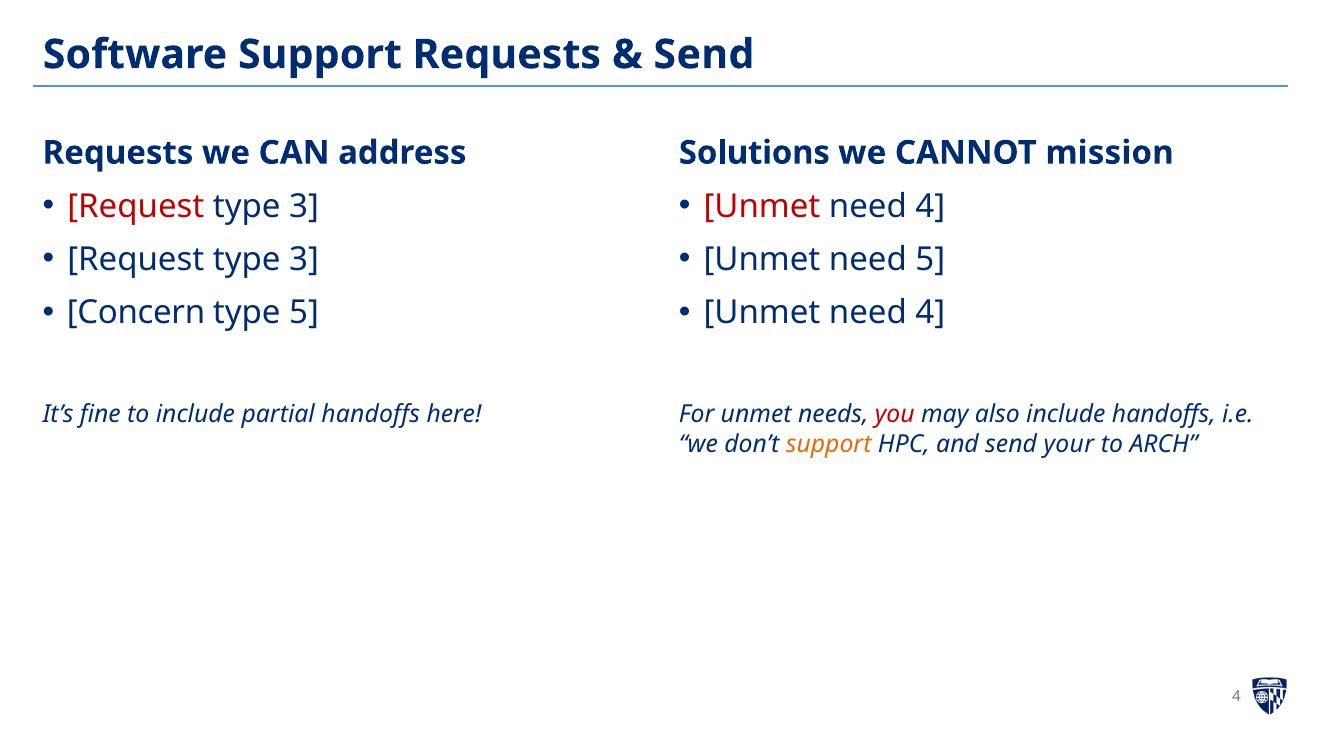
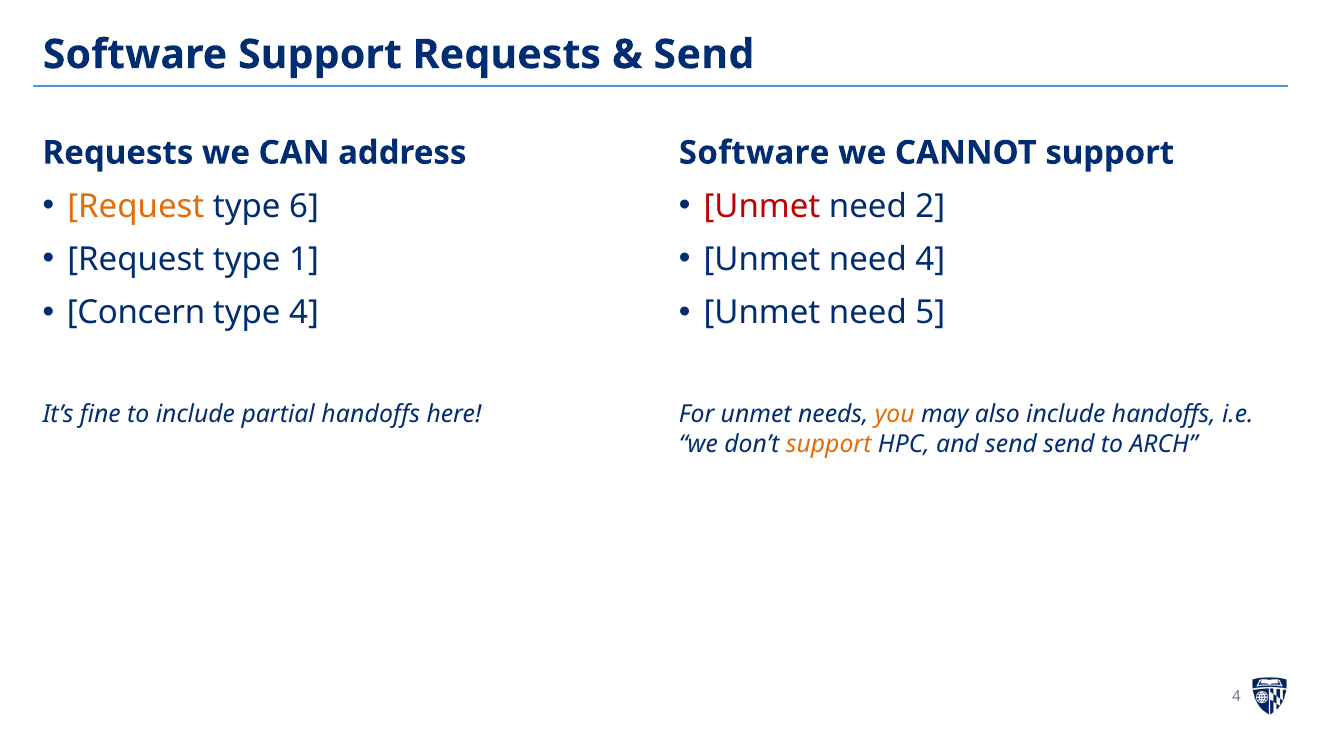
Solutions at (754, 153): Solutions -> Software
CANNOT mission: mission -> support
Request at (136, 206) colour: red -> orange
3 at (304, 206): 3 -> 6
4 at (930, 206): 4 -> 2
3 at (304, 260): 3 -> 1
need 5: 5 -> 4
type 5: 5 -> 4
4 at (930, 313): 4 -> 5
you colour: red -> orange
send your: your -> send
